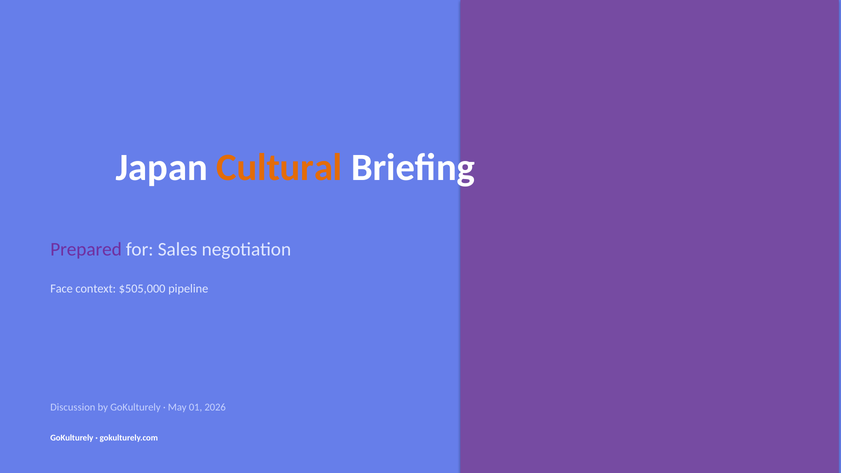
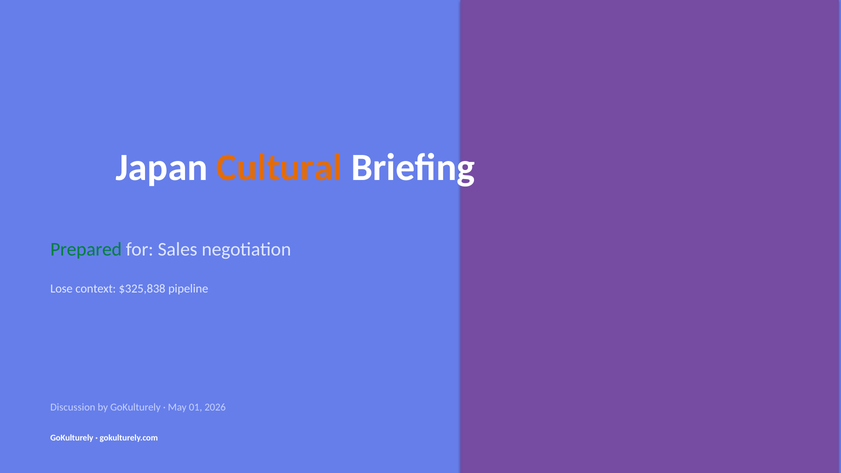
Prepared colour: purple -> green
Face: Face -> Lose
$505,000: $505,000 -> $325,838
